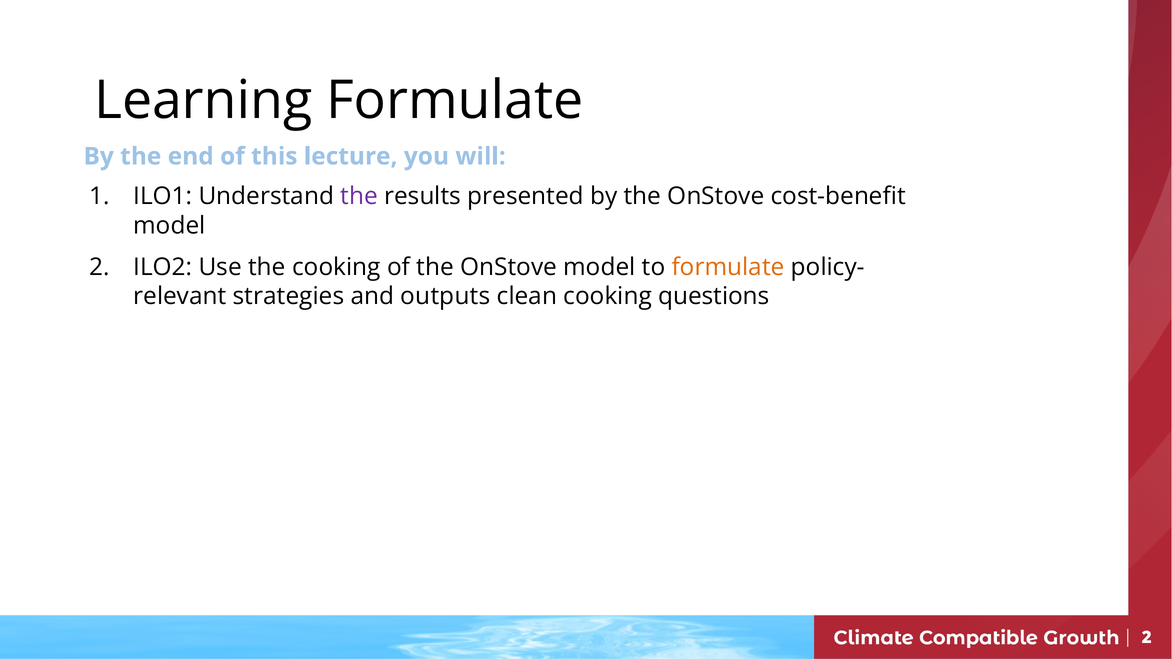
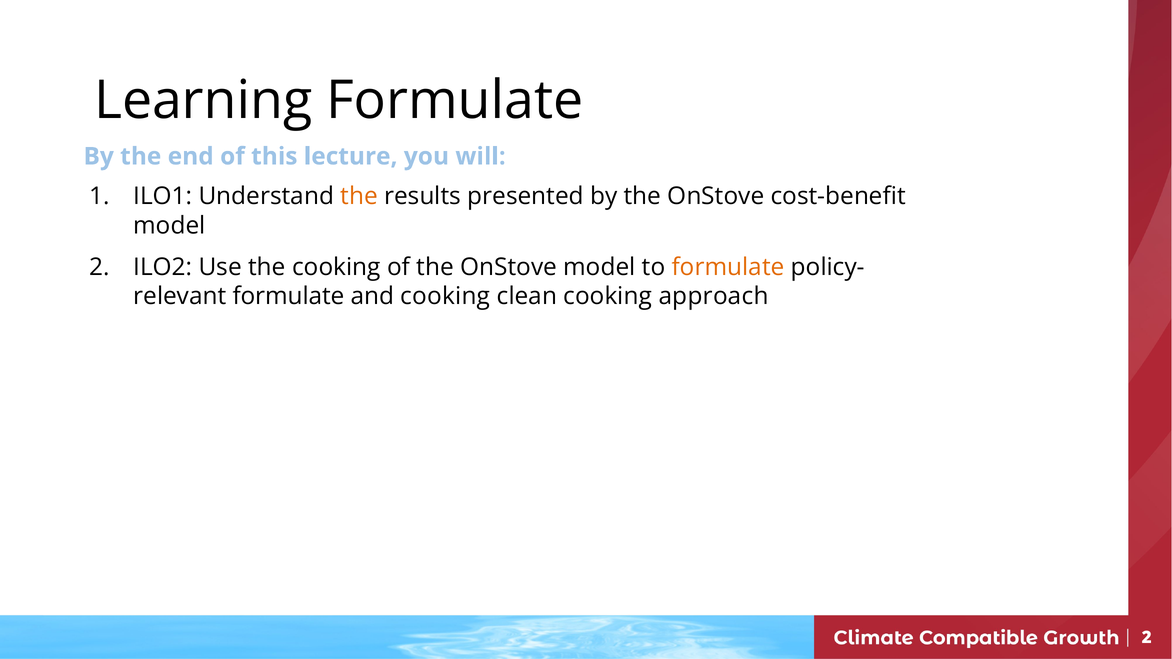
the at (359, 196) colour: purple -> orange
strategies at (289, 297): strategies -> formulate
and outputs: outputs -> cooking
questions: questions -> approach
